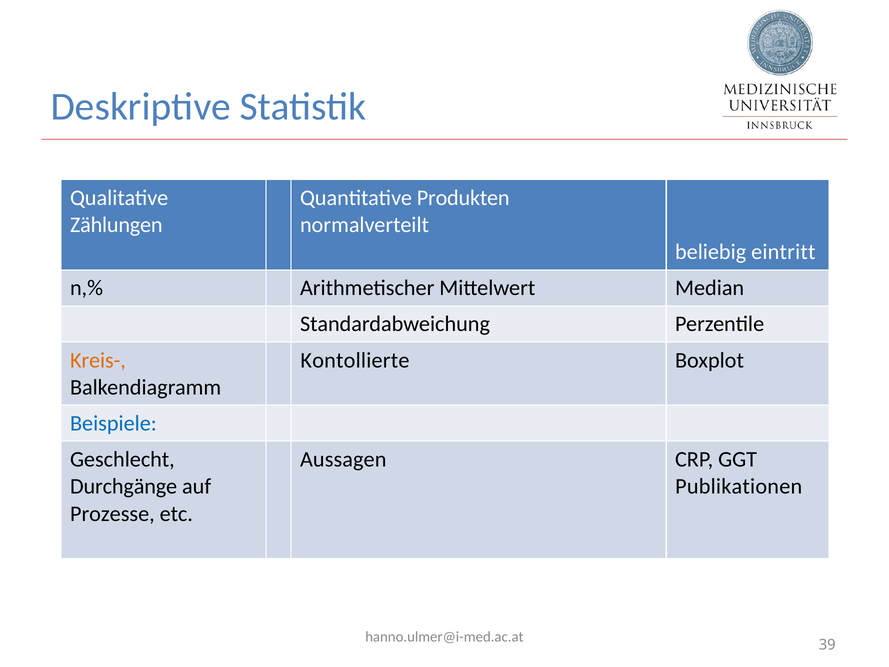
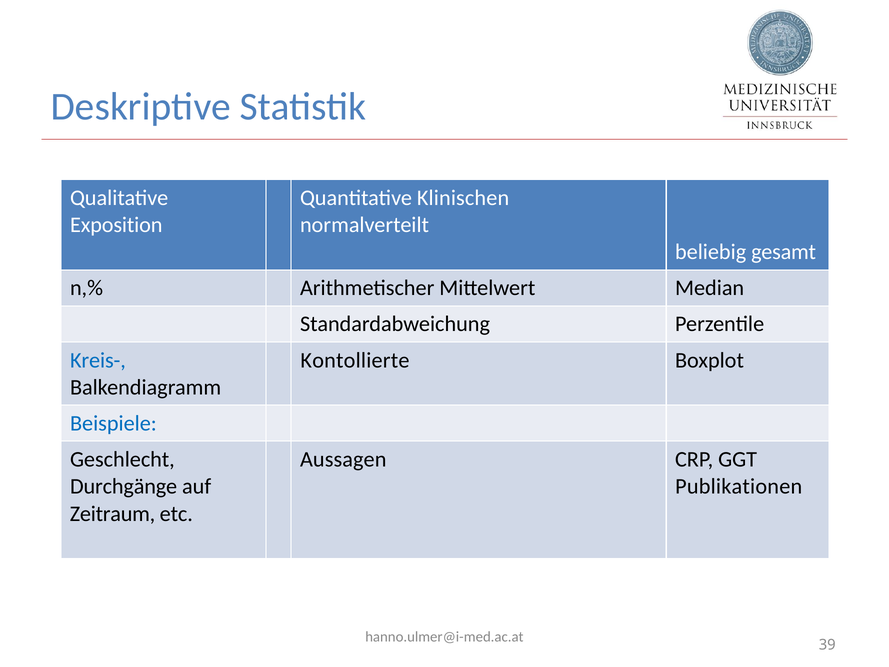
Produkten: Produkten -> Klinischen
Zählungen: Zählungen -> Exposition
eintritt: eintritt -> gesamt
Kreis- colour: orange -> blue
Prozesse: Prozesse -> Zeitraum
